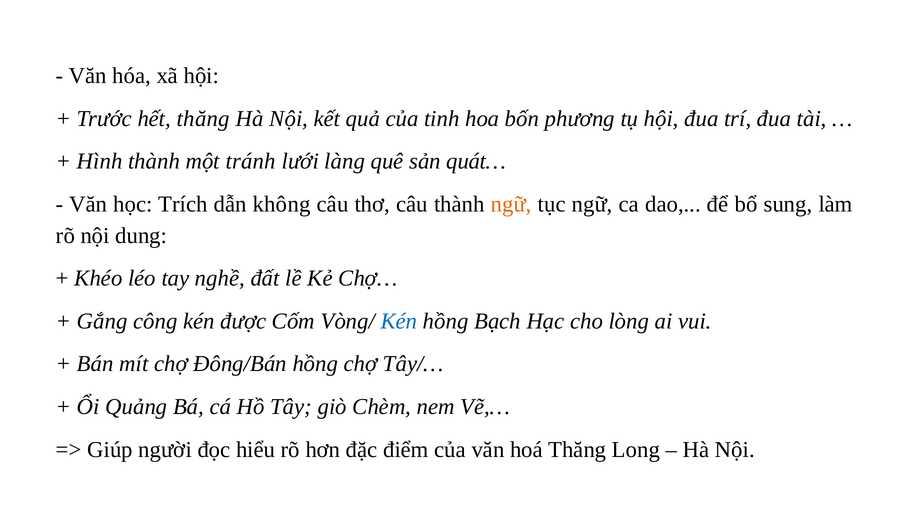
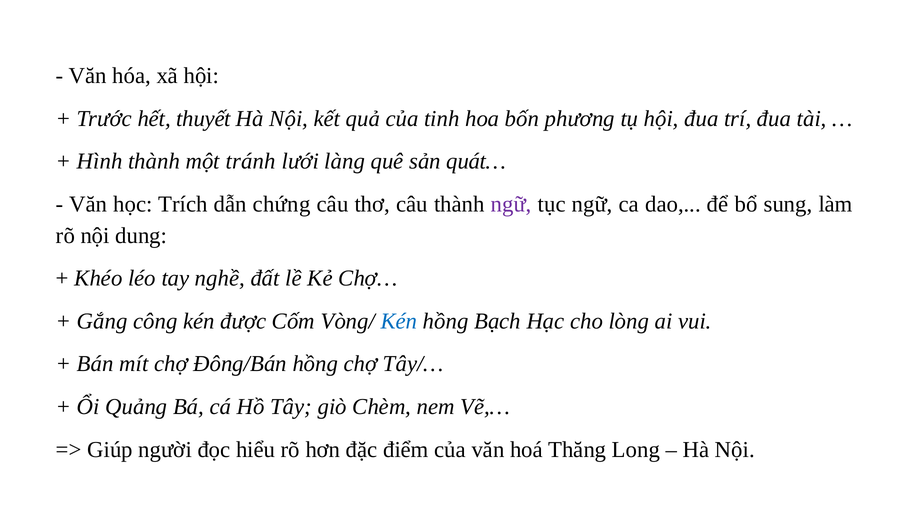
hết thăng: thăng -> thuyết
không: không -> chứng
ngữ at (511, 204) colour: orange -> purple
